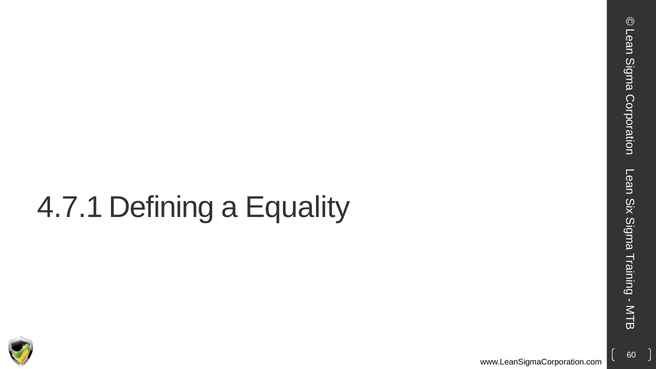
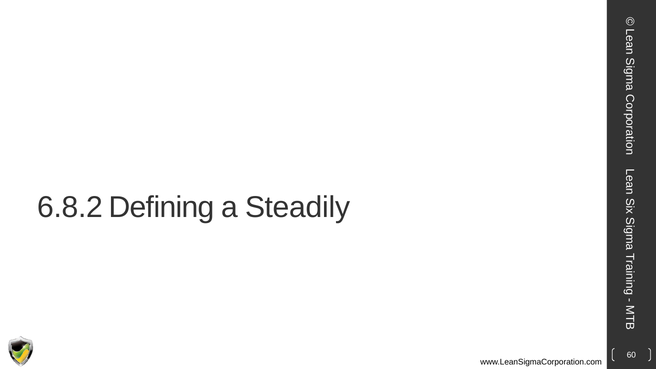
4.7.1: 4.7.1 -> 6.8.2
Equality: Equality -> Steadily
